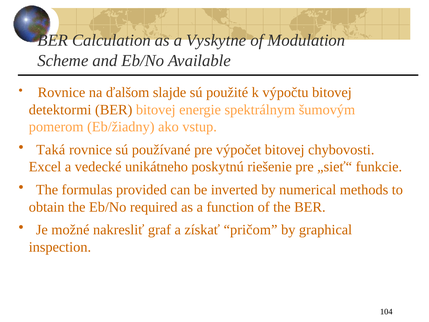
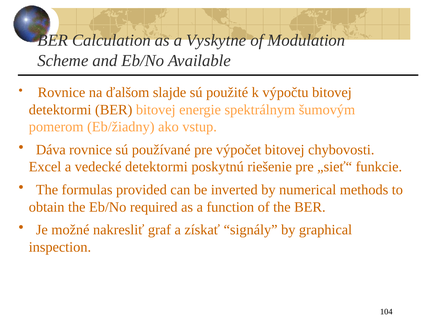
Taká: Taká -> Dáva
vedecké unikátneho: unikátneho -> detektormi
pričom: pričom -> signály
